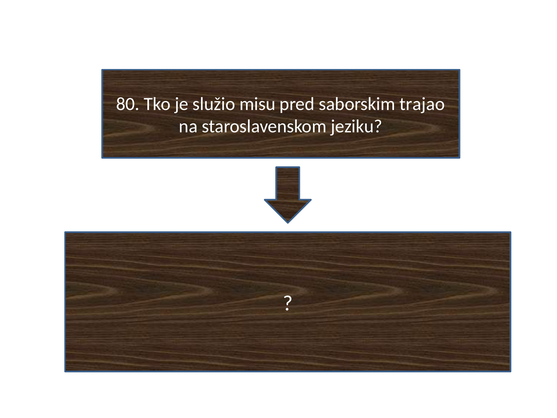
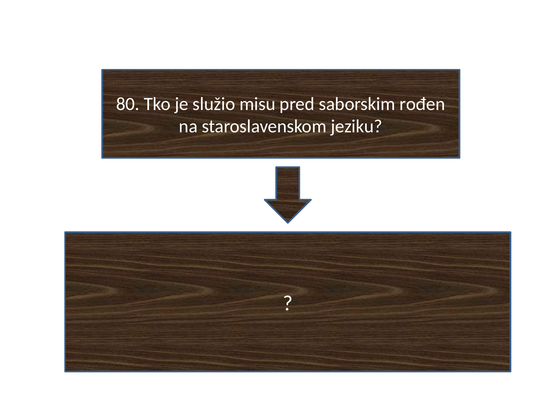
trajao: trajao -> rođen
